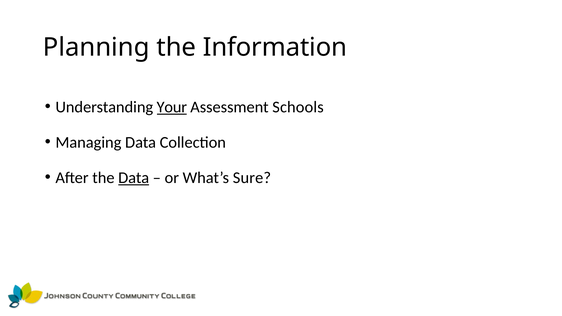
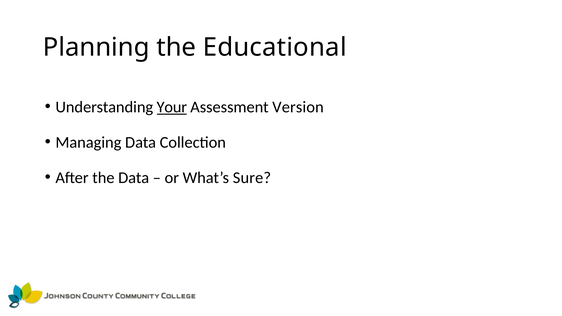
Information: Information -> Educational
Schools: Schools -> Version
Data at (134, 178) underline: present -> none
